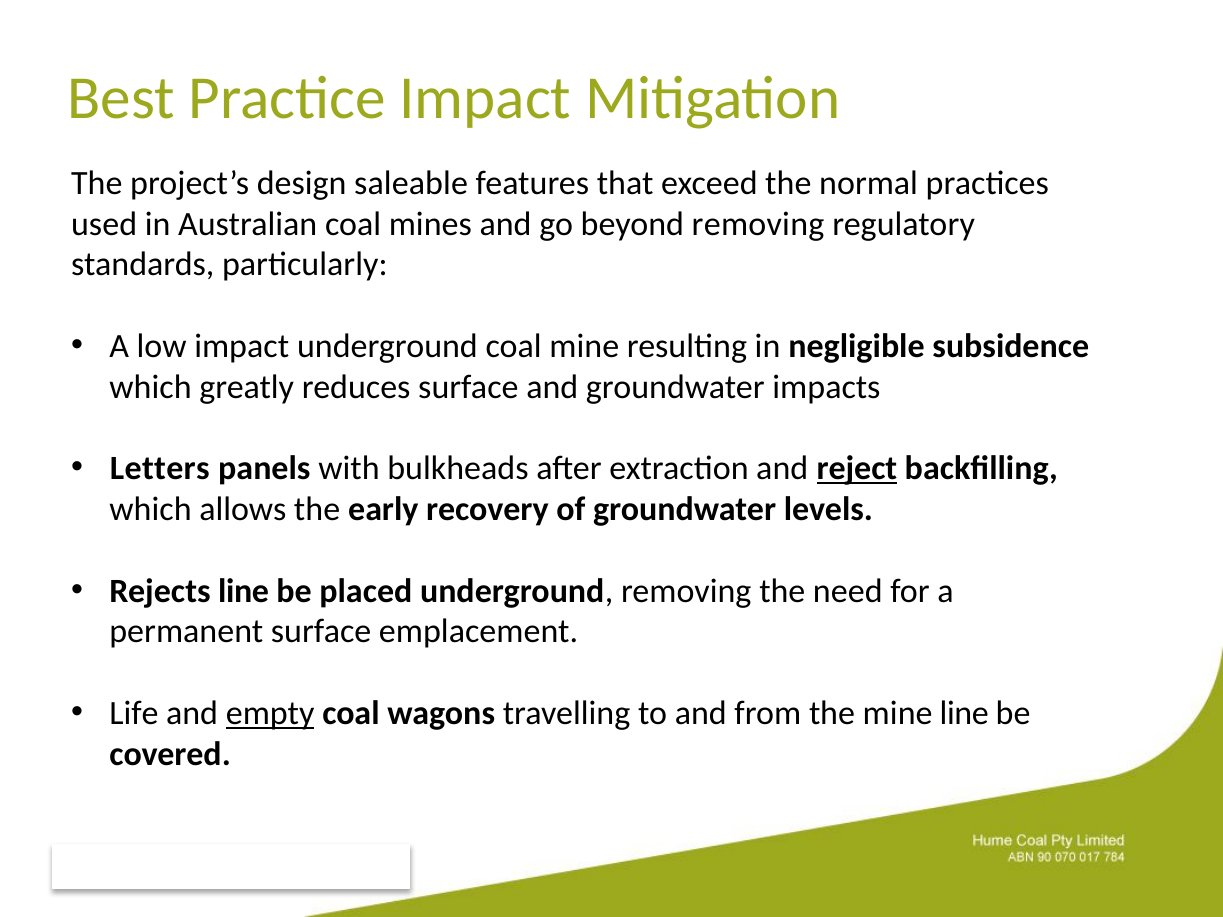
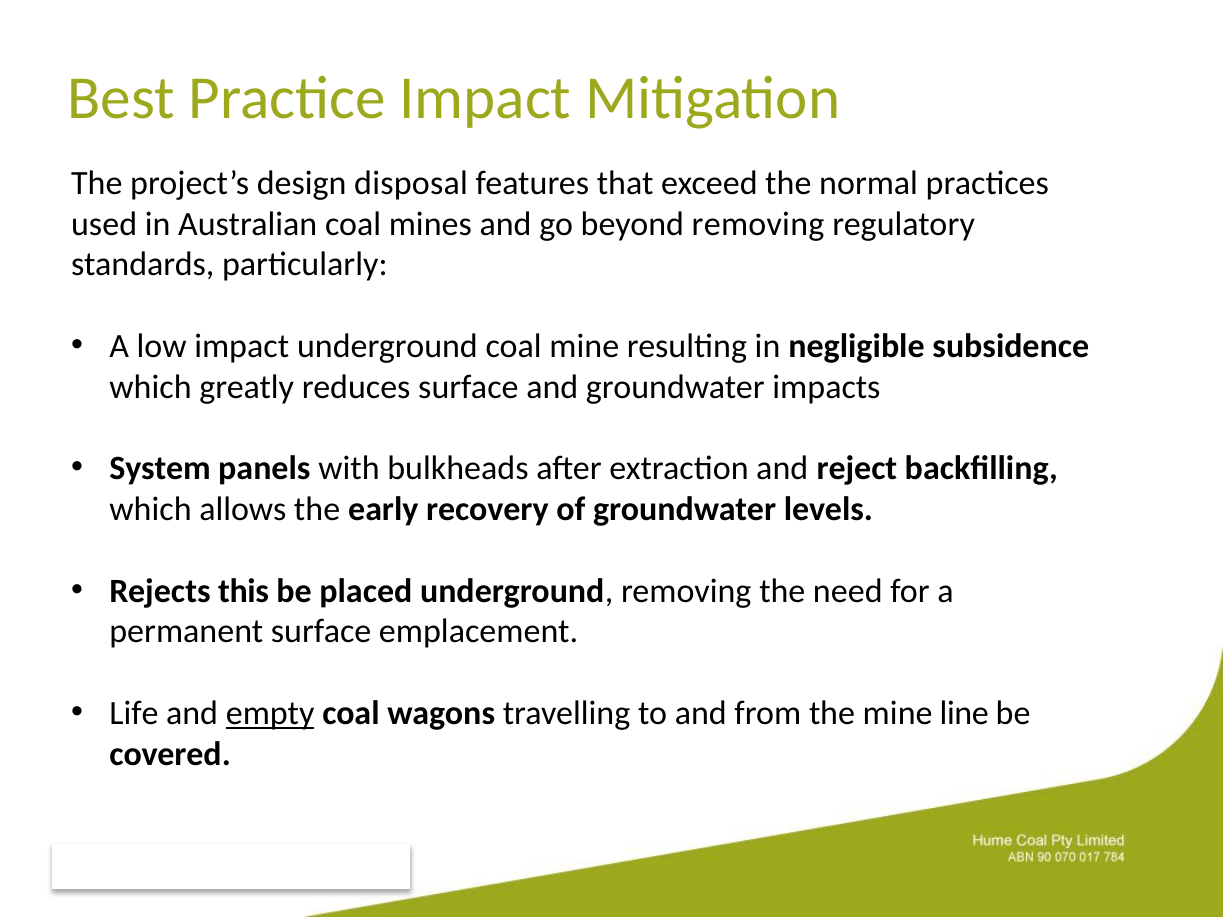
saleable: saleable -> disposal
Letters: Letters -> System
reject underline: present -> none
Rejects line: line -> this
